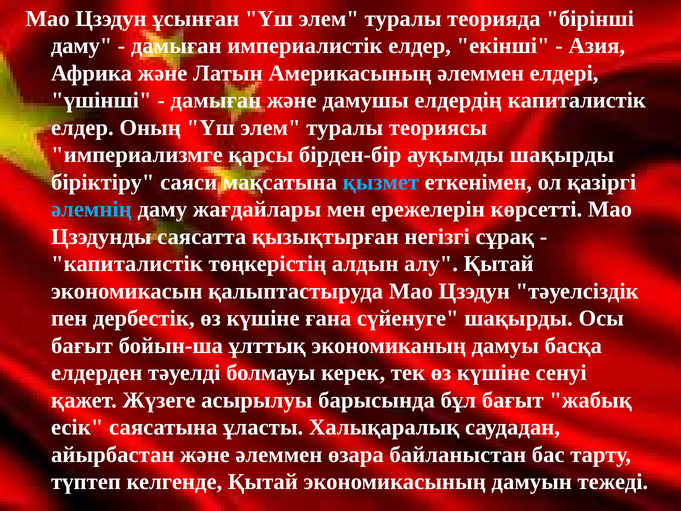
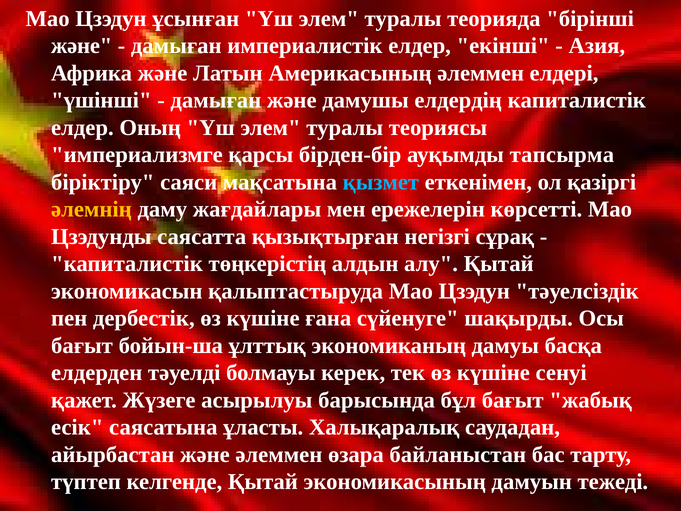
даму at (82, 46): даму -> және
ауқымды шақырды: шақырды -> тапсырма
әлемнің colour: light blue -> yellow
